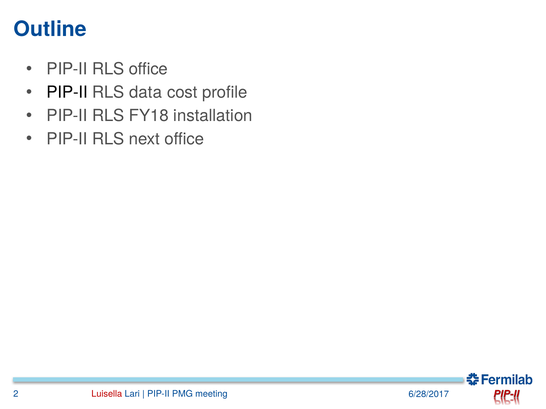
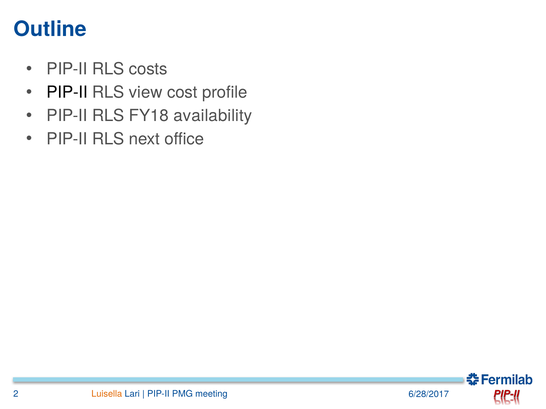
RLS office: office -> costs
data: data -> view
installation: installation -> availability
Luisella colour: red -> orange
